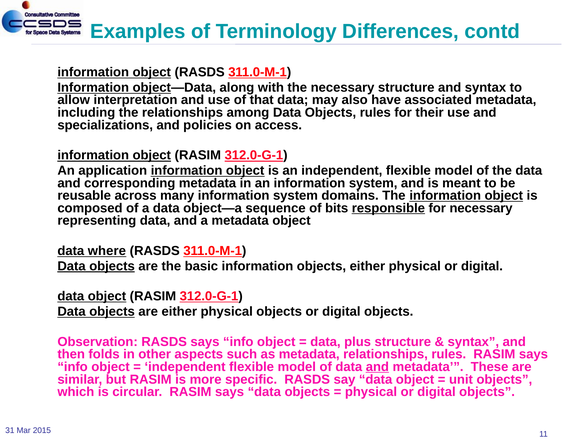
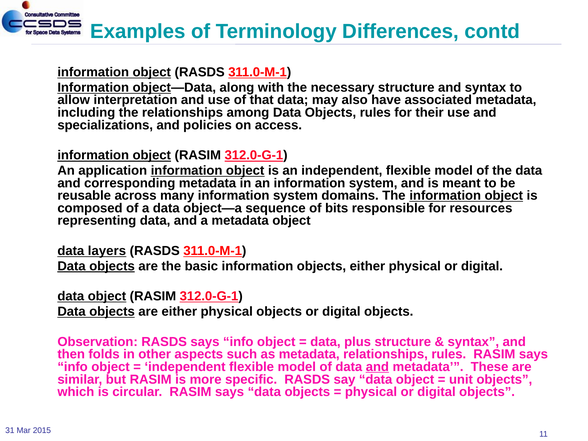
responsible underline: present -> none
for necessary: necessary -> resources
where: where -> layers
